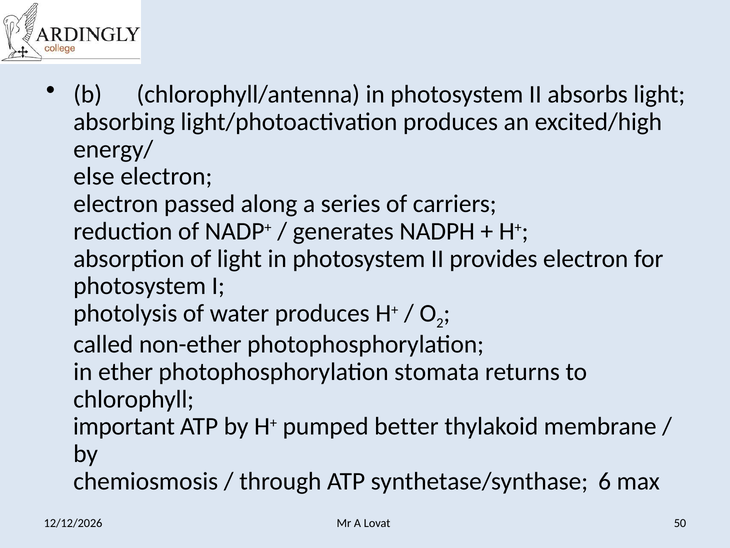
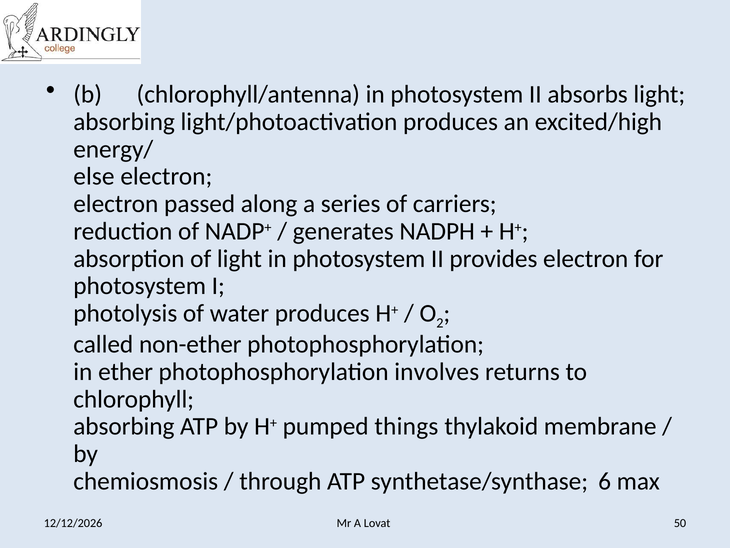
stomata: stomata -> involves
important at (124, 426): important -> absorbing
better: better -> things
